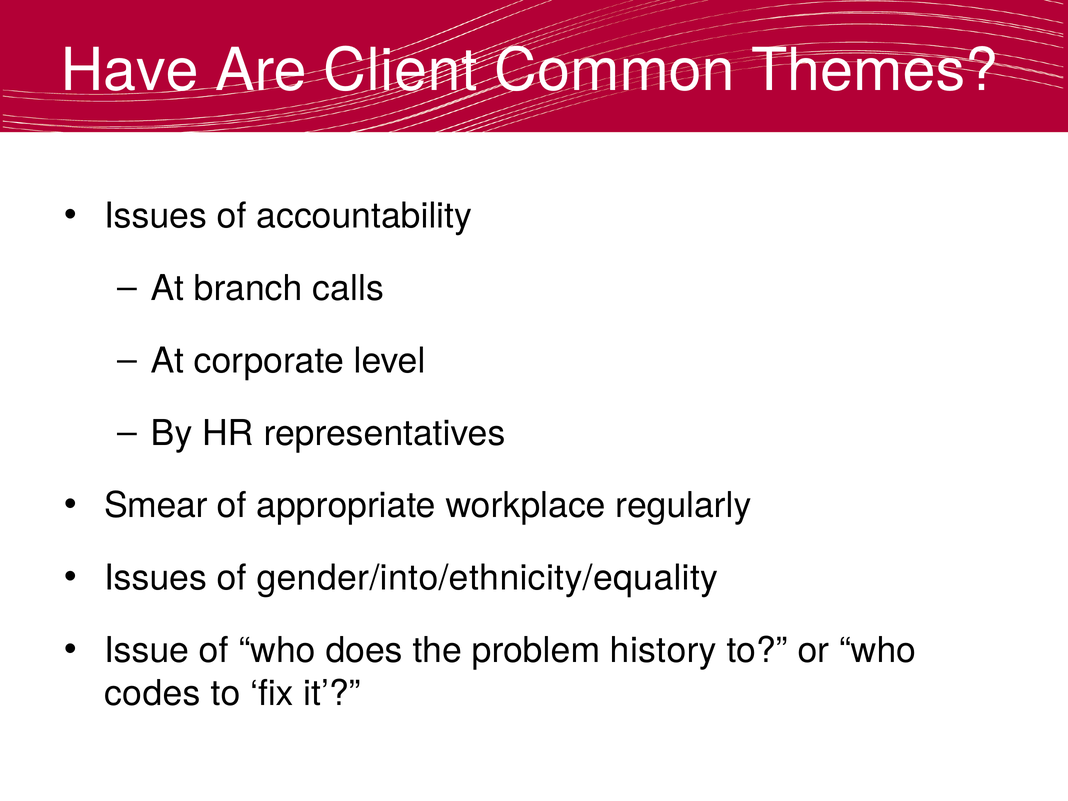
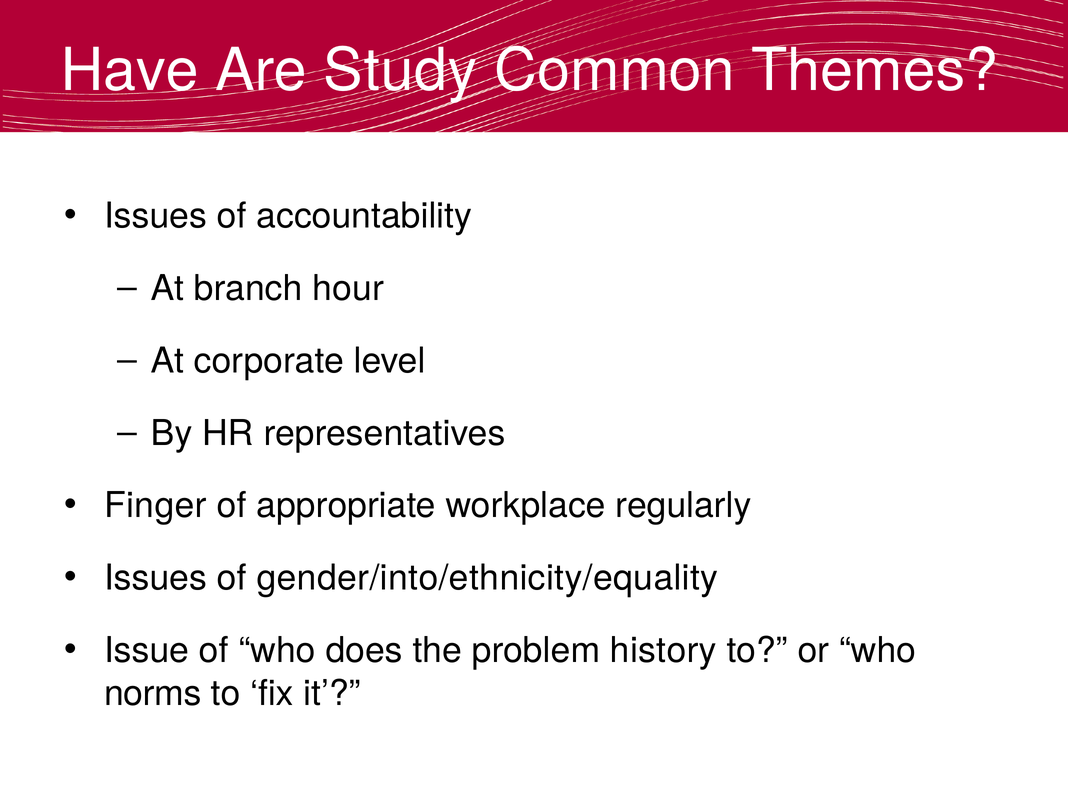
Client: Client -> Study
calls: calls -> hour
Smear: Smear -> Finger
codes: codes -> norms
